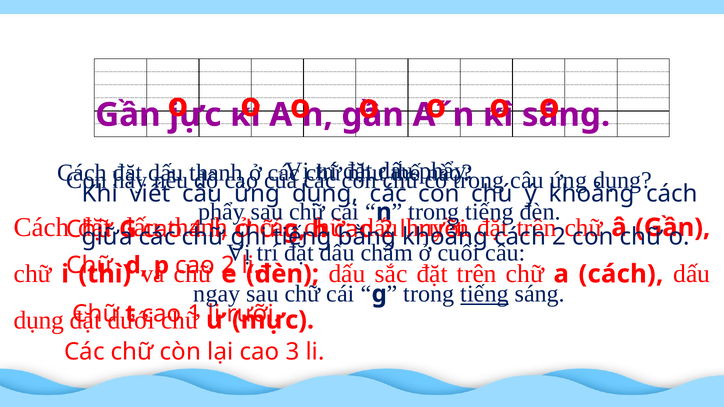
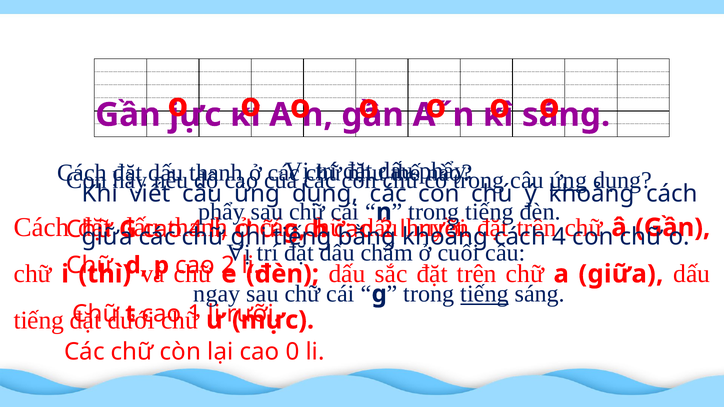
ứng at (568, 180) underline: none -> present
2 at (559, 237): 2 -> 4
cách at (621, 274): cách -> giữa
dụng at (39, 320): dụng -> tiếng
3: 3 -> 0
